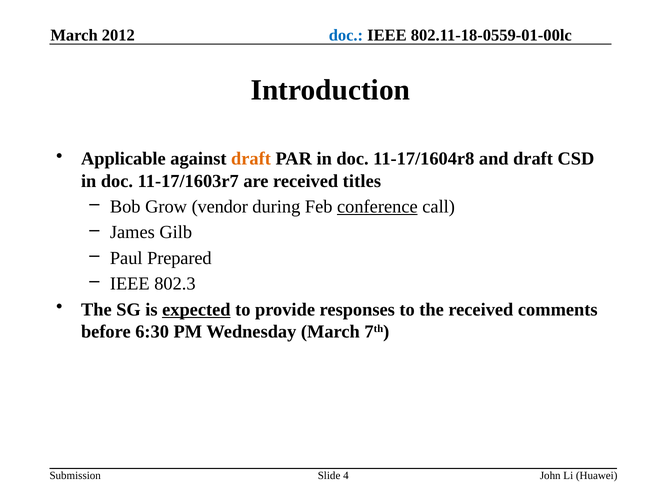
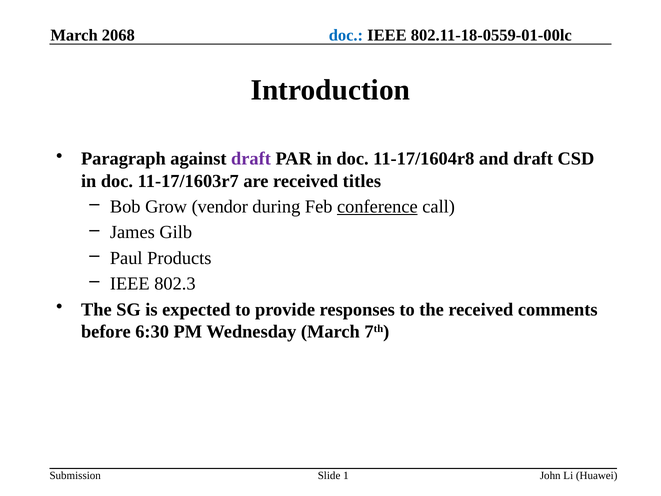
2012: 2012 -> 2068
Applicable: Applicable -> Paragraph
draft at (251, 159) colour: orange -> purple
Prepared: Prepared -> Products
expected underline: present -> none
4: 4 -> 1
